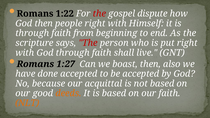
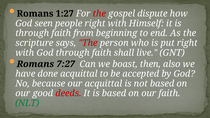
1:22: 1:22 -> 1:27
God then: then -> seen
1:27: 1:27 -> 7:27
done accepted: accepted -> acquittal
deeds colour: orange -> red
NLT colour: orange -> green
